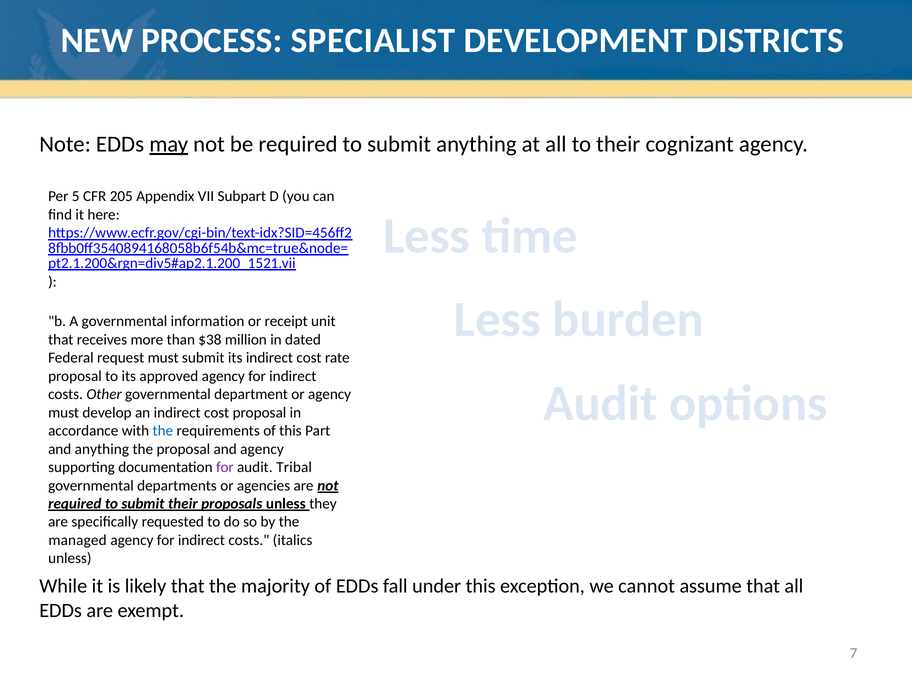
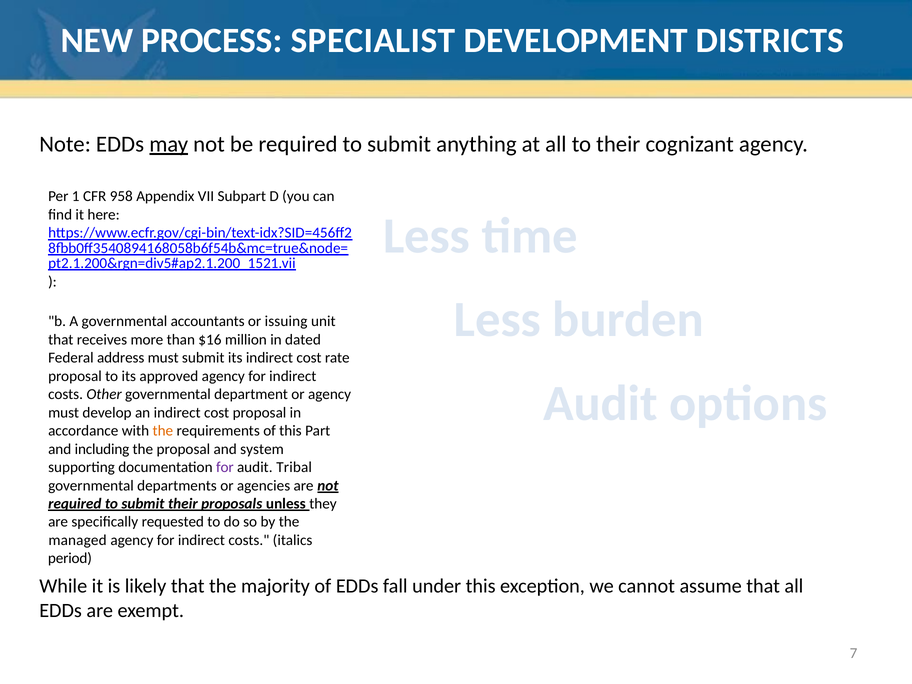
5: 5 -> 1
205: 205 -> 958
information: information -> accountants
receipt: receipt -> issuing
$38: $38 -> $16
request: request -> address
the at (163, 431) colour: blue -> orange
and anything: anything -> including
and agency: agency -> system
unless at (70, 558): unless -> period
